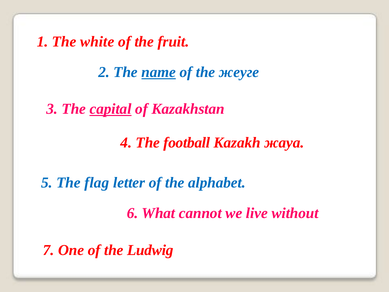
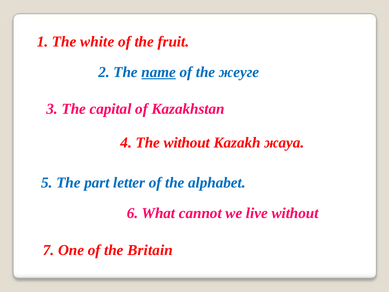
capital underline: present -> none
The football: football -> without
flag: flag -> part
Ludwig: Ludwig -> Britain
